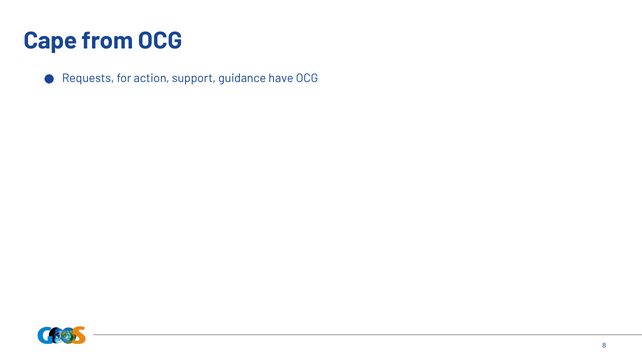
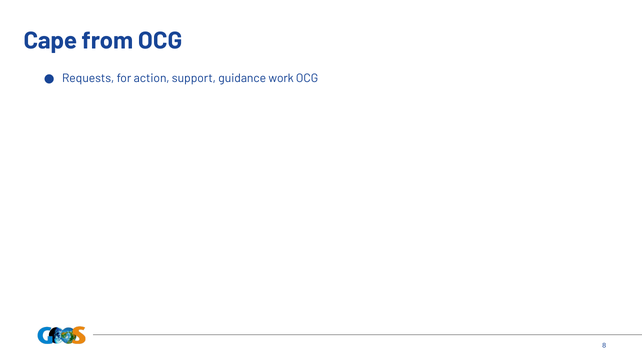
have: have -> work
